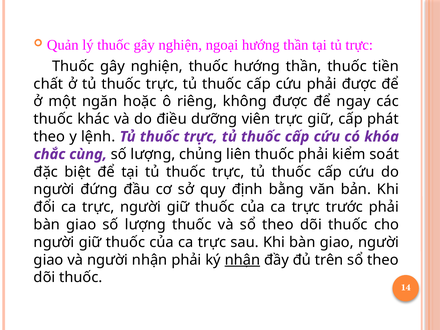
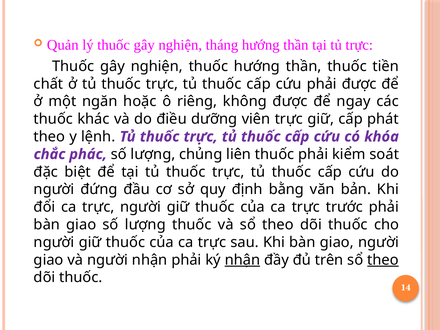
ngoại: ngoại -> tháng
cùng: cùng -> phác
theo at (383, 260) underline: none -> present
